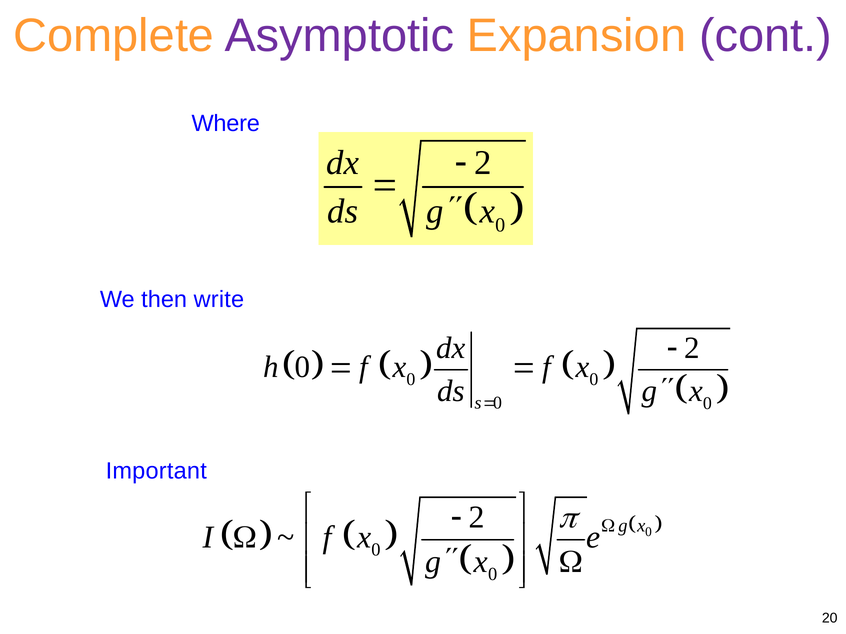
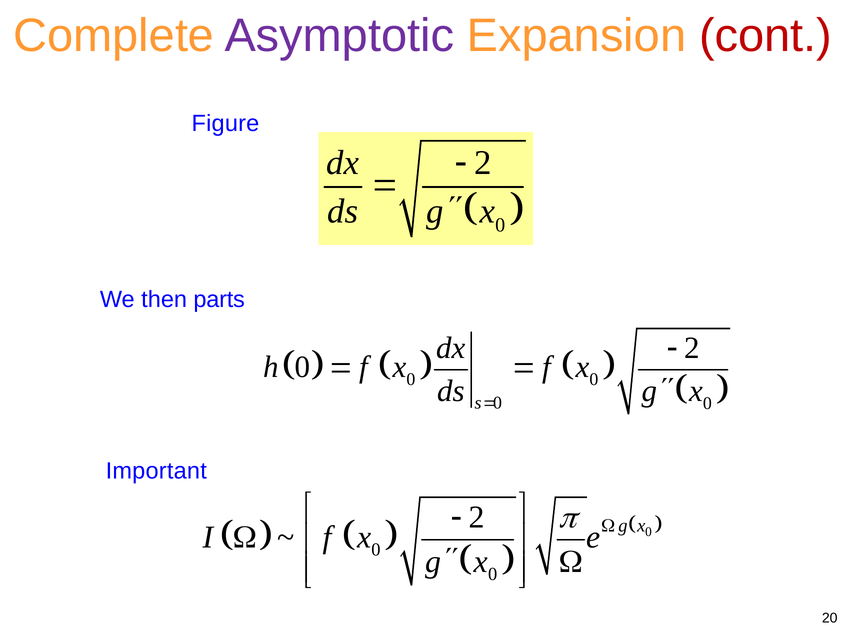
cont colour: purple -> red
Where: Where -> Figure
write: write -> parts
